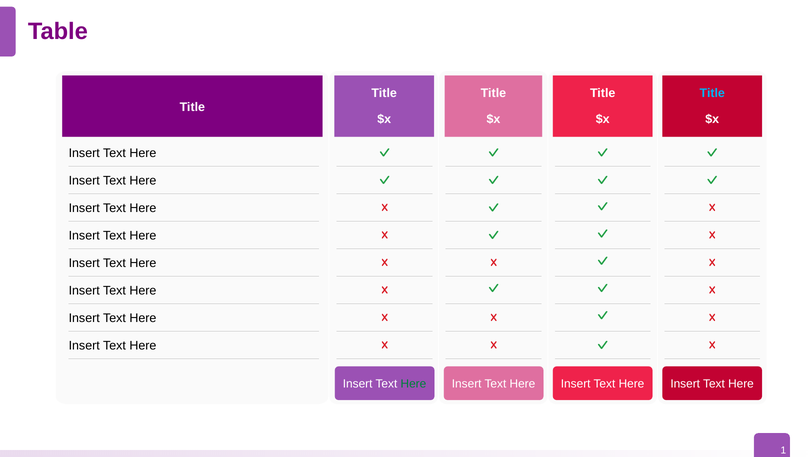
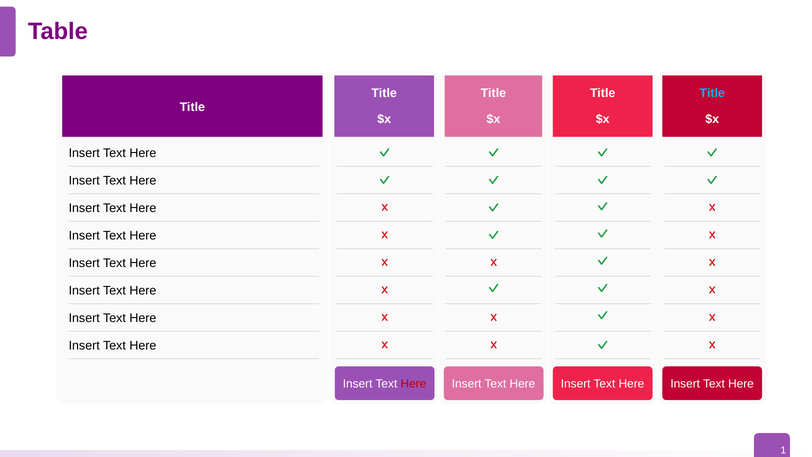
Here at (413, 384) colour: green -> red
